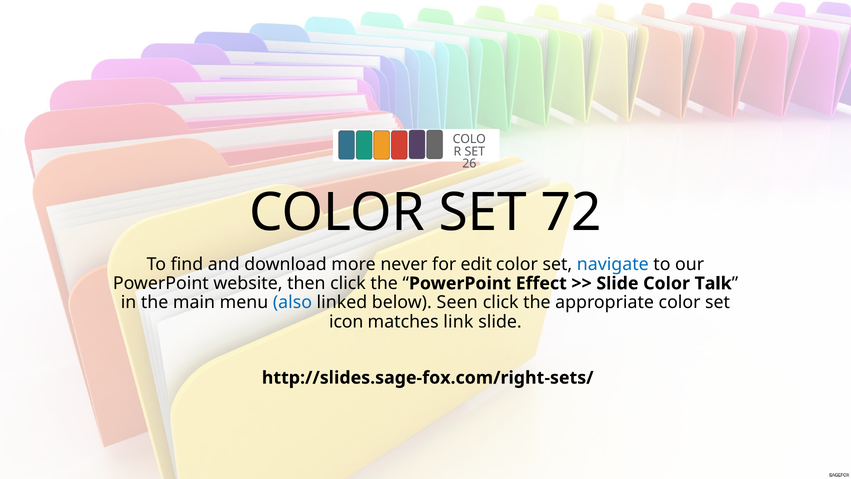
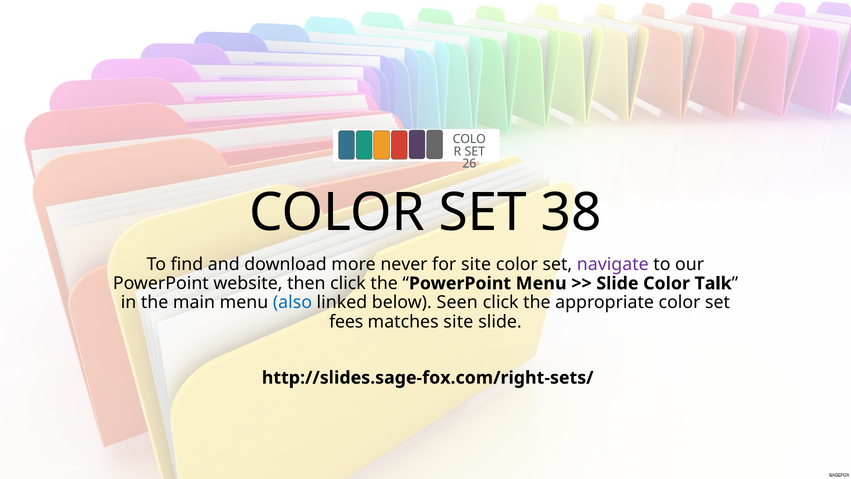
72: 72 -> 38
for edit: edit -> site
navigate colour: blue -> purple
PowerPoint Effect: Effect -> Menu
icon: icon -> fees
matches link: link -> site
